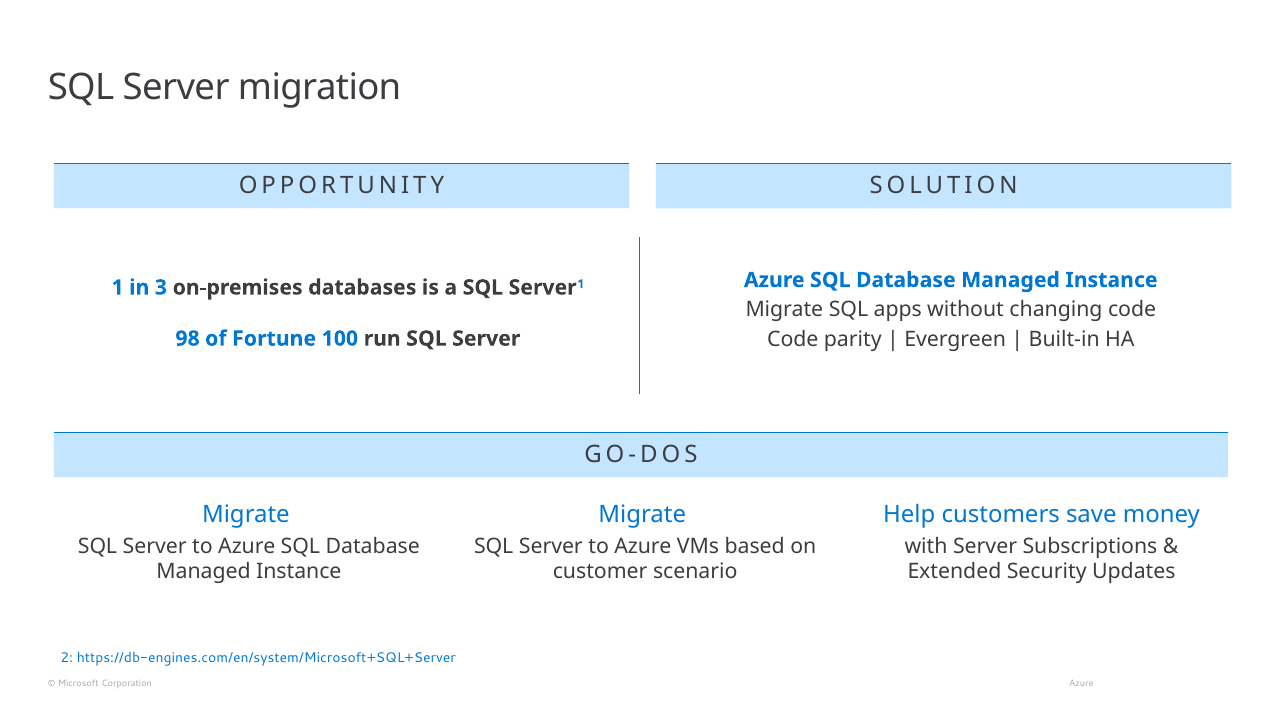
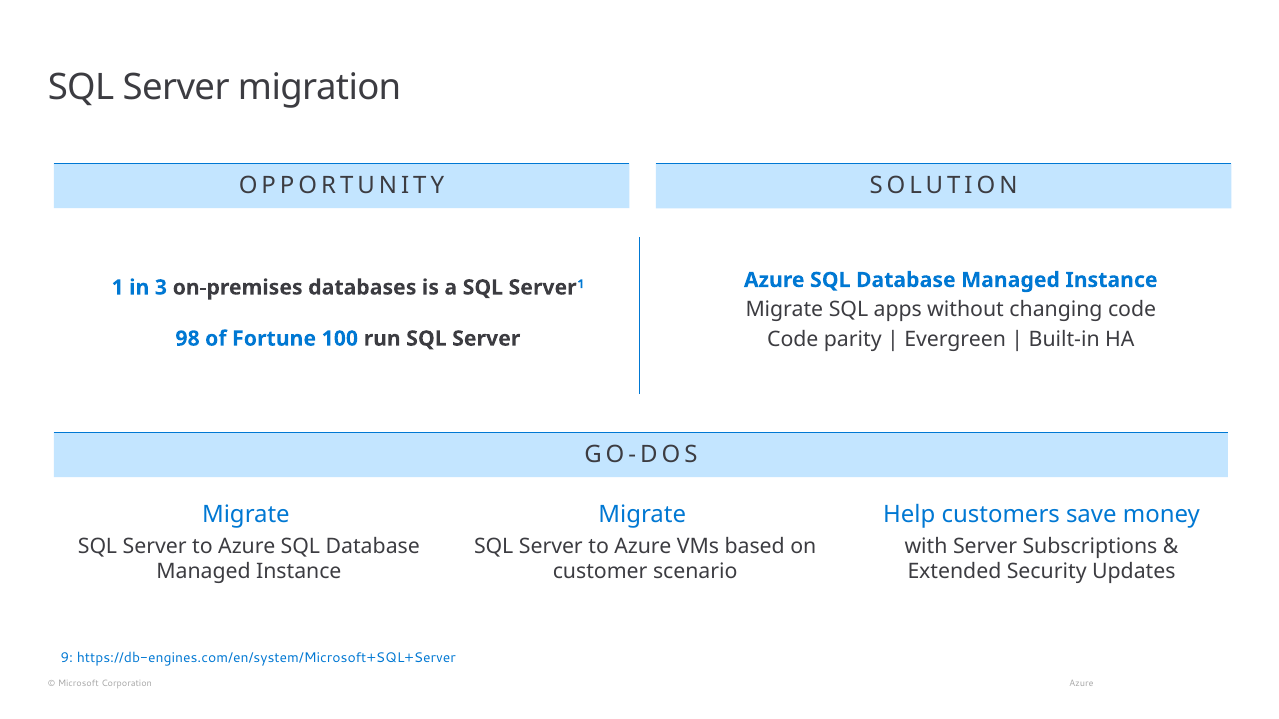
2: 2 -> 9
